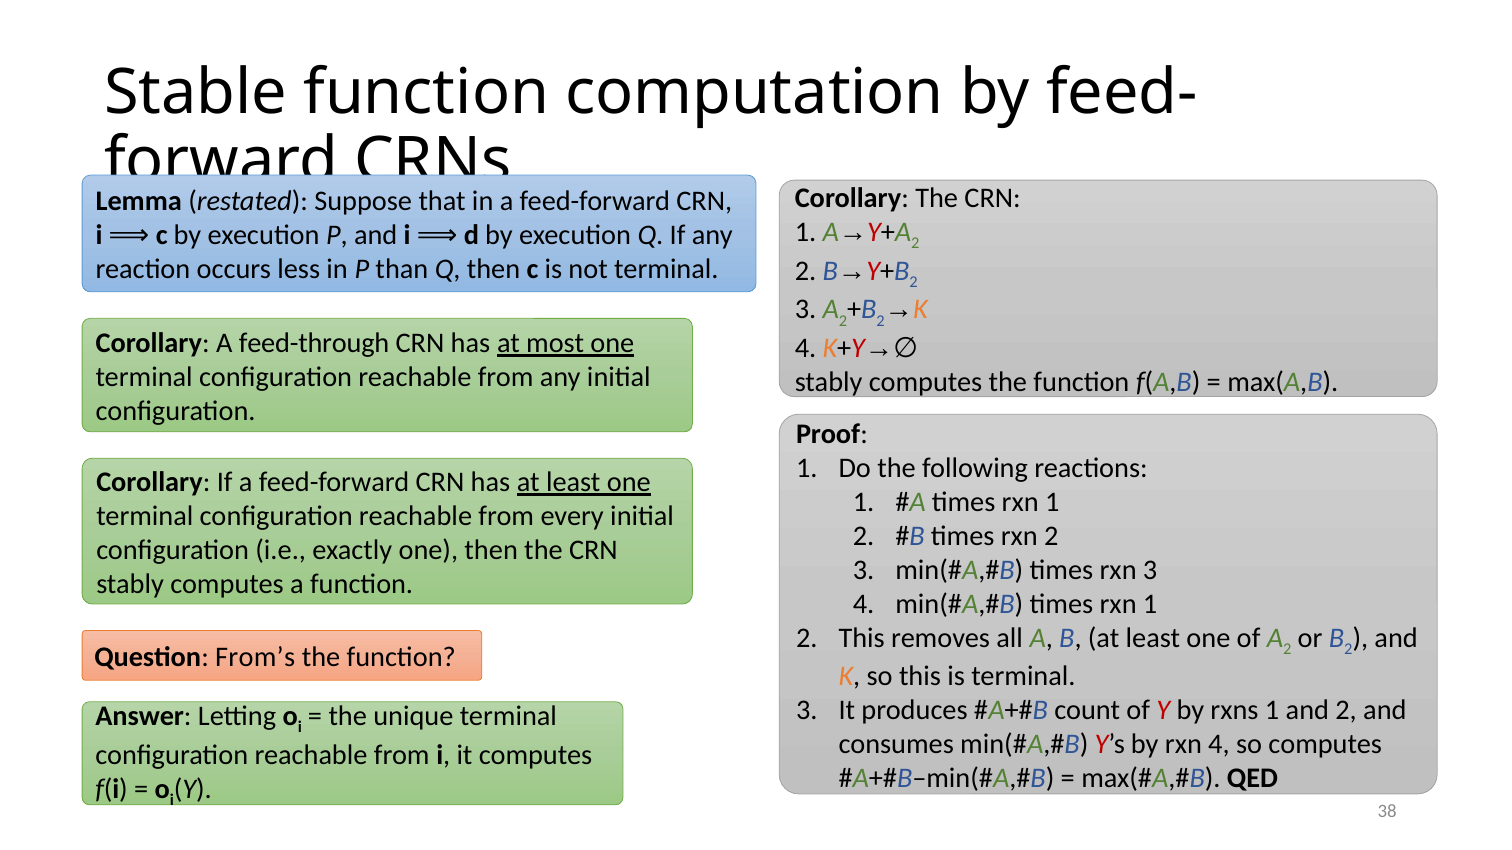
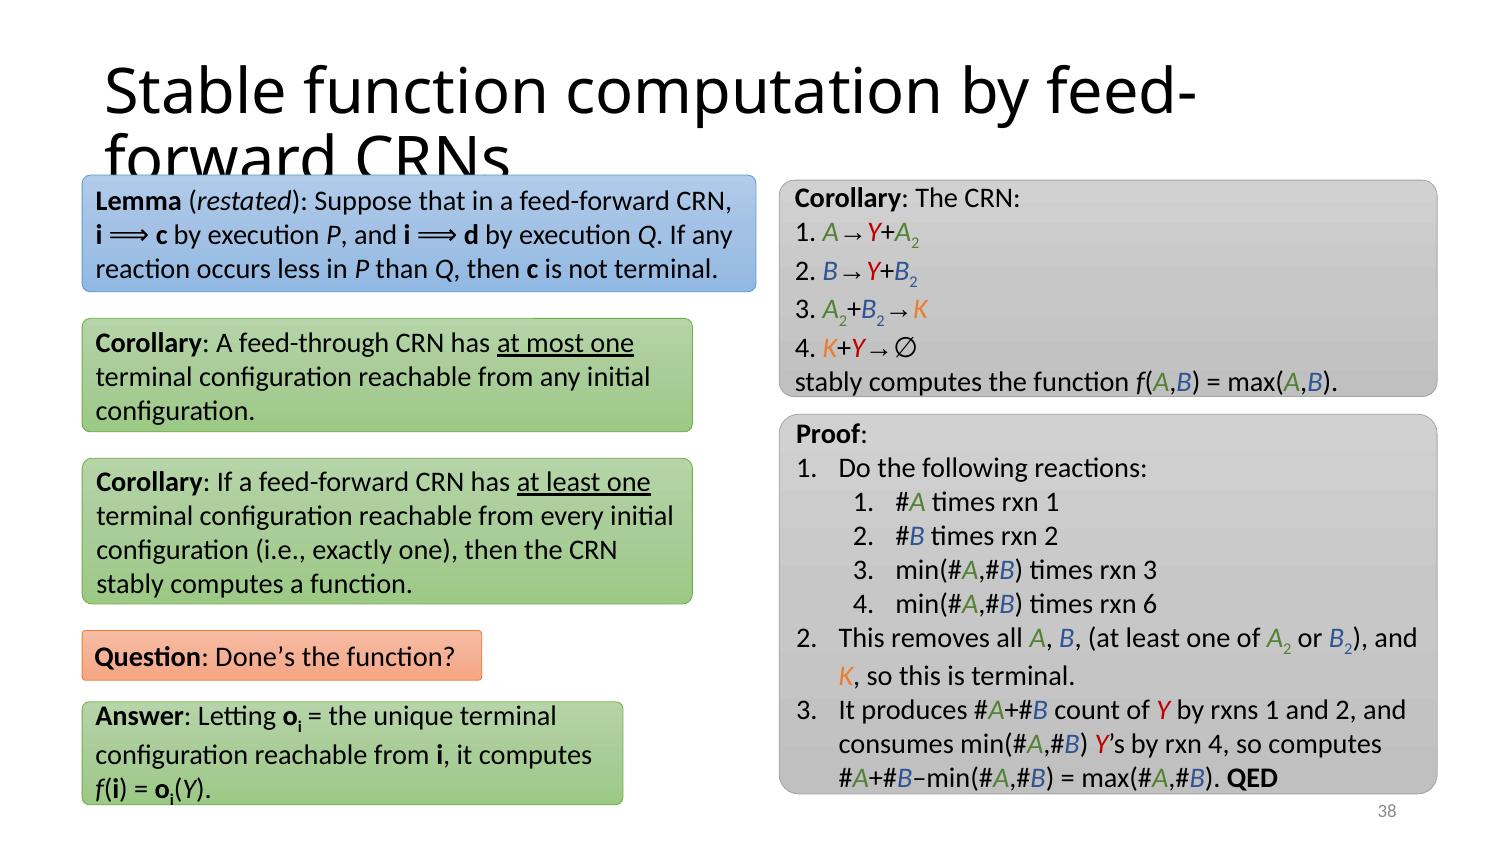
1 at (1150, 604): 1 -> 6
From’s: From’s -> Done’s
